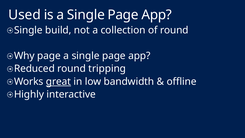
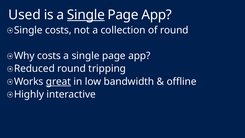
Single at (86, 15) underline: none -> present
Single build: build -> costs
Why page: page -> costs
